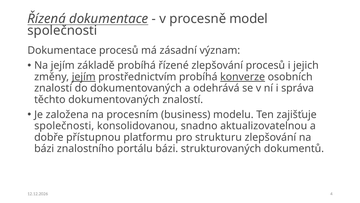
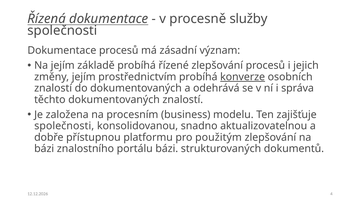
model: model -> služby
jejím at (84, 77) underline: present -> none
strukturu: strukturu -> použitým
